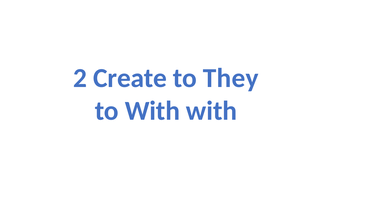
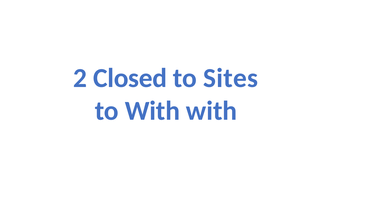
Create: Create -> Closed
They: They -> Sites
